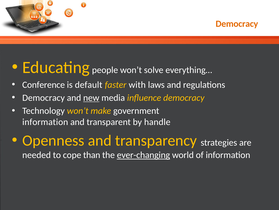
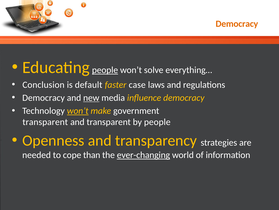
people at (105, 70) underline: none -> present
Conference: Conference -> Conclusion
with: with -> case
won’t at (78, 110) underline: none -> present
information at (45, 122): information -> transparent
by handle: handle -> people
